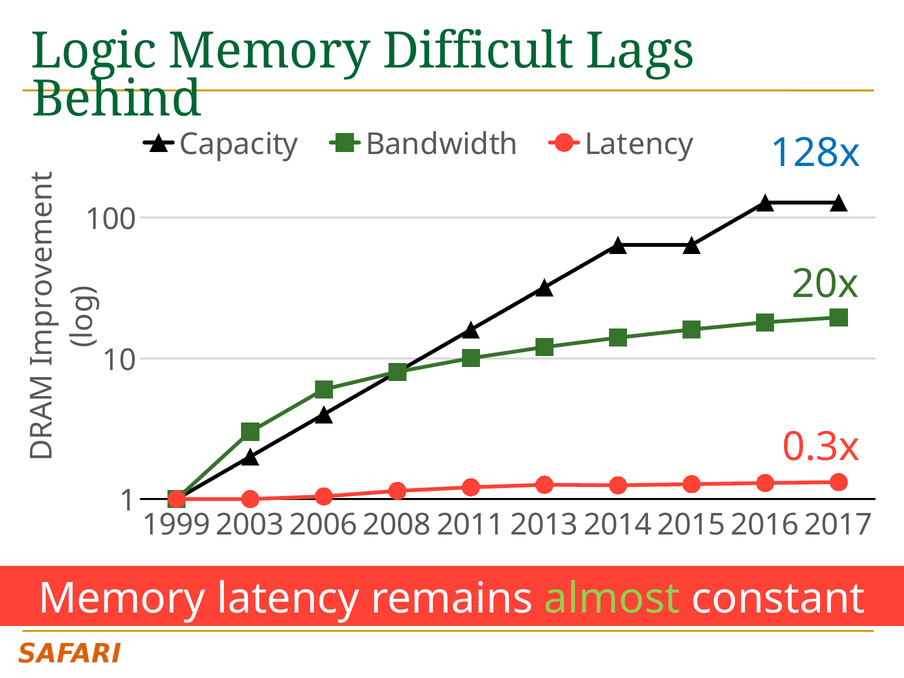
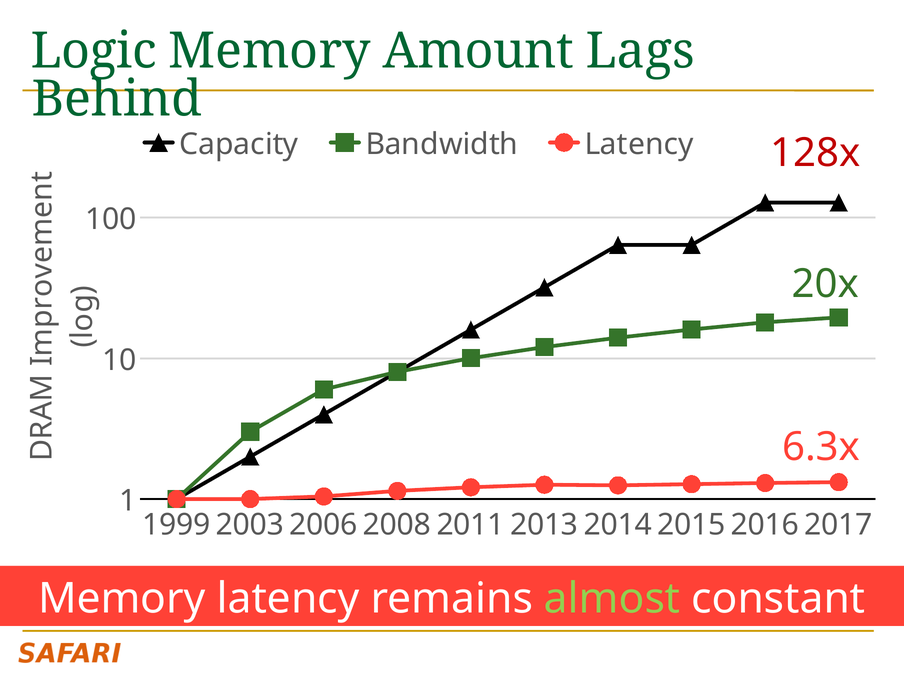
Difficult: Difficult -> Amount
128x colour: blue -> red
0.3x: 0.3x -> 6.3x
